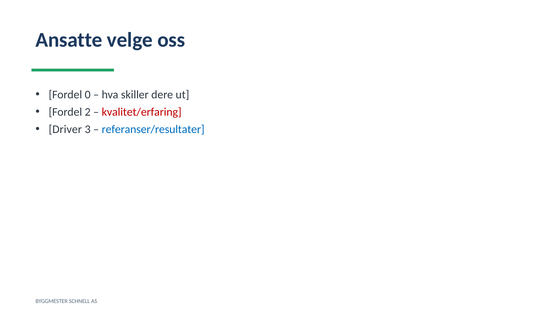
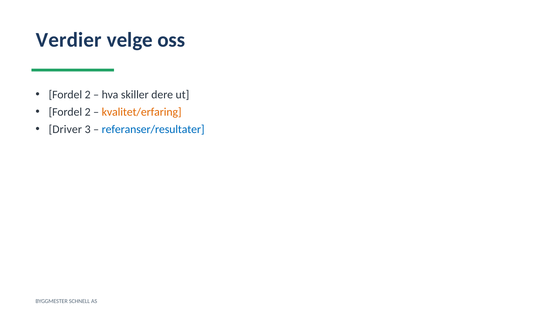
Ansatte: Ansatte -> Verdier
0 at (88, 95): 0 -> 2
kvalitet/erfaring colour: red -> orange
